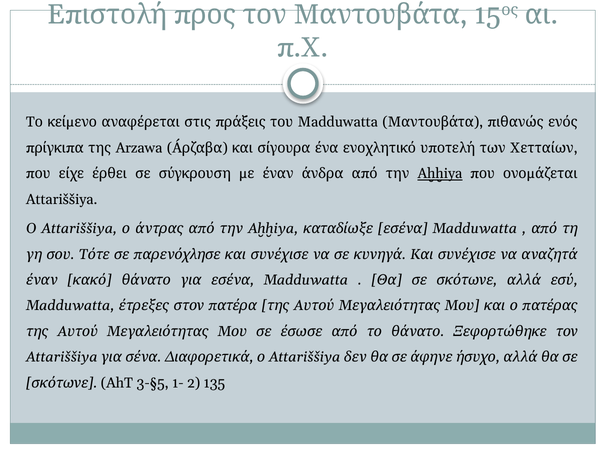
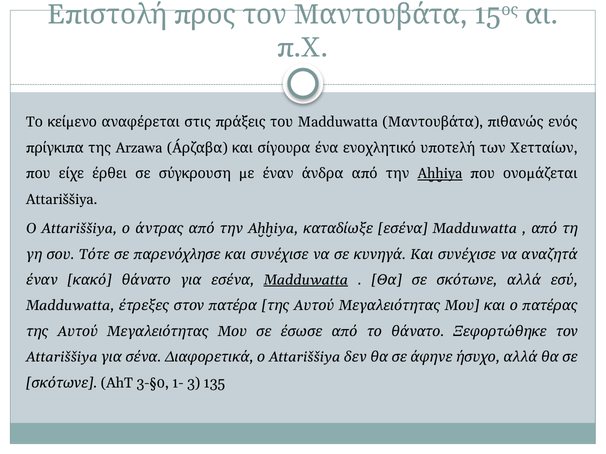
Madduwatta at (306, 280) underline: none -> present
3-§5: 3-§5 -> 3-§0
2: 2 -> 3
